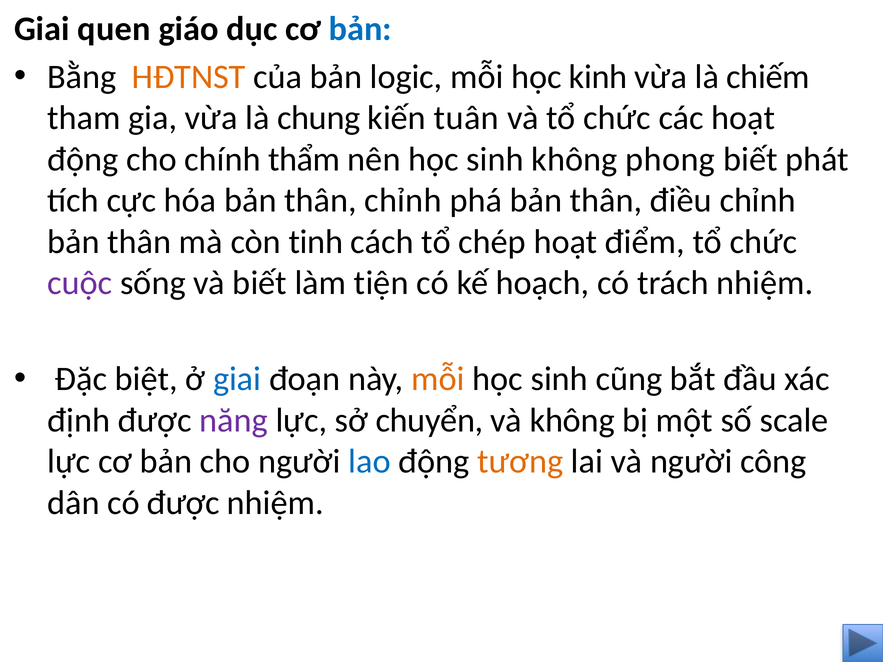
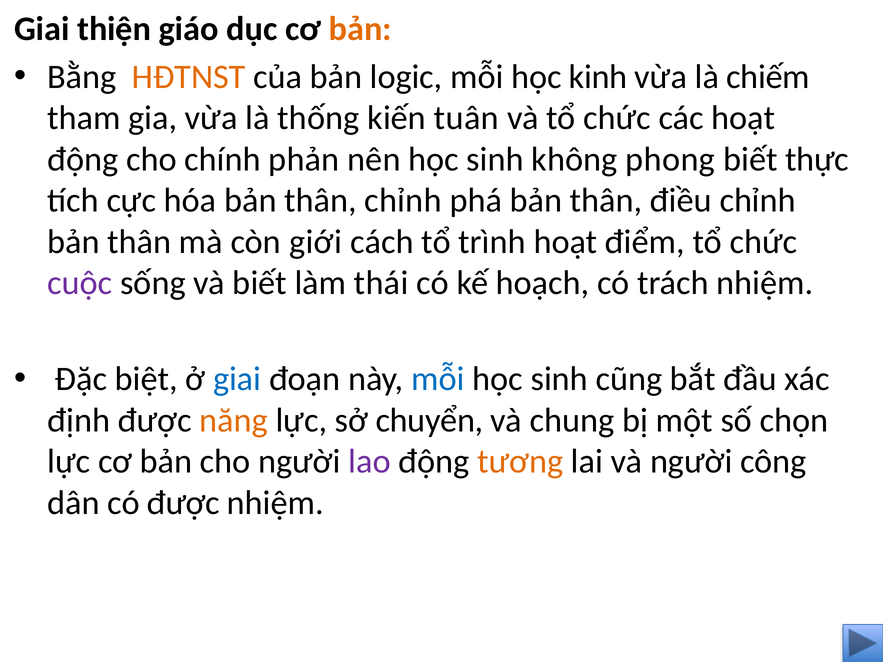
quen: quen -> thiện
bản at (360, 29) colour: blue -> orange
chung: chung -> thống
thẩm: thẩm -> phản
phát: phát -> thực
tinh: tinh -> giới
chép: chép -> trình
tiện: tiện -> thái
mỗi at (438, 379) colour: orange -> blue
năng colour: purple -> orange
và không: không -> chung
scale: scale -> chọn
lao colour: blue -> purple
